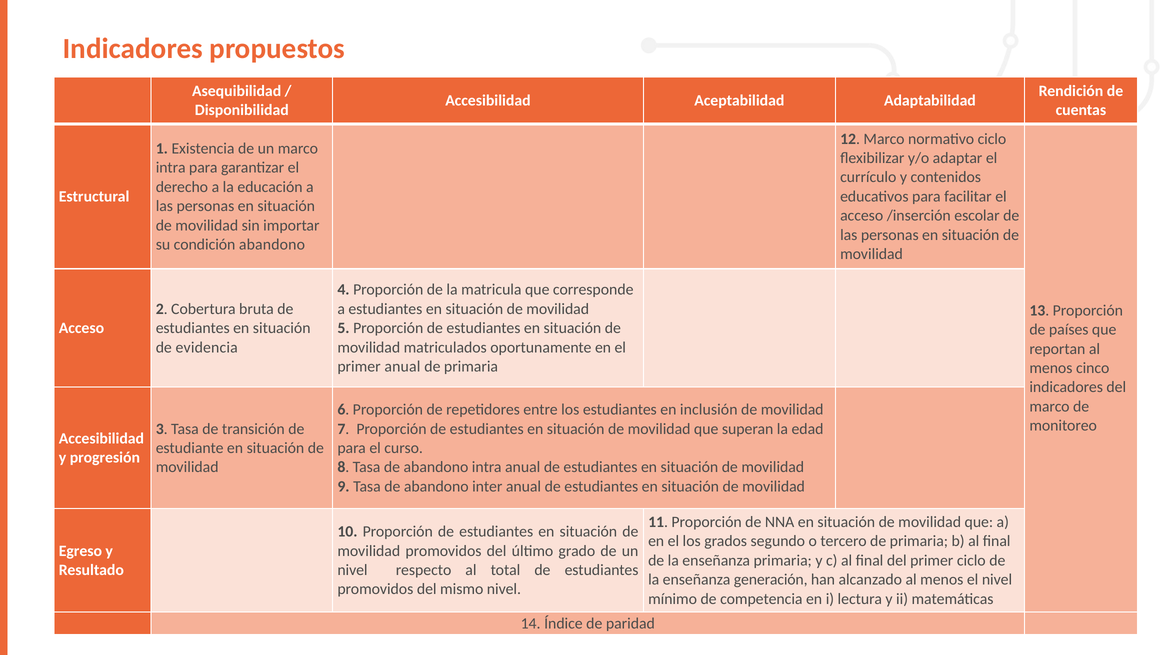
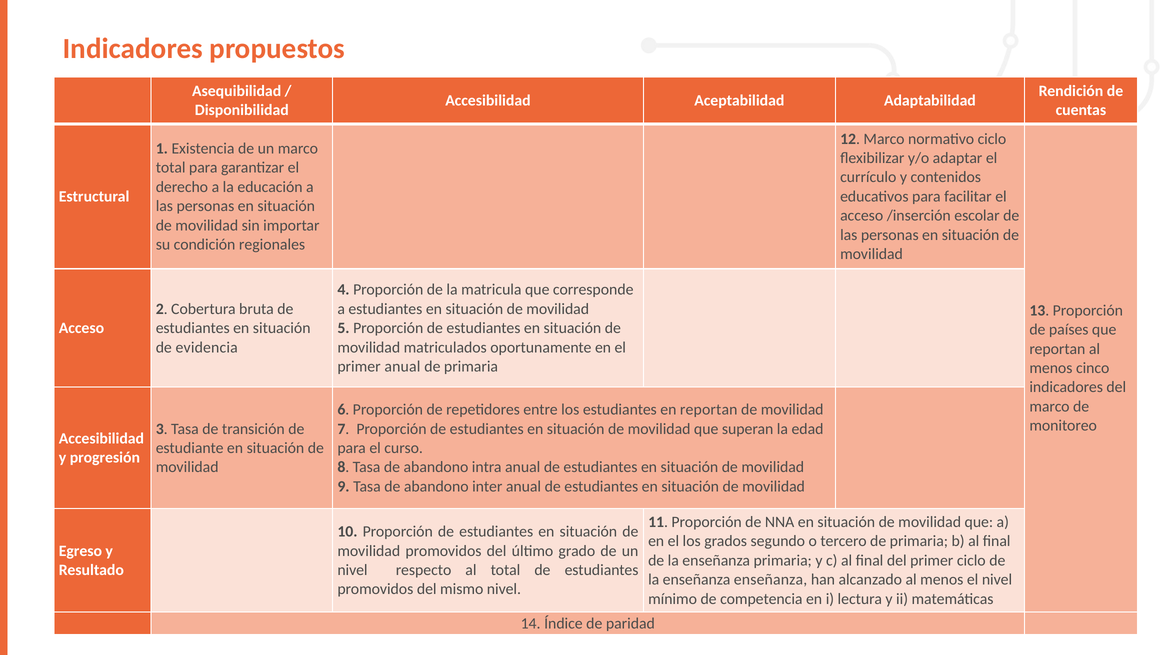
intra at (171, 168): intra -> total
condición abandono: abandono -> regionales
en inclusión: inclusión -> reportan
enseñanza generación: generación -> enseñanza
